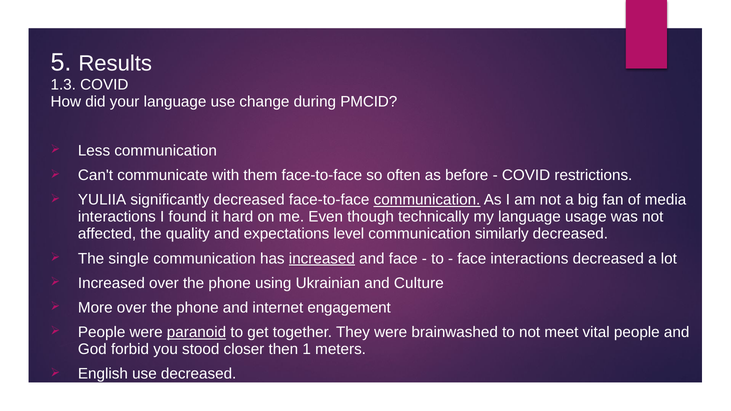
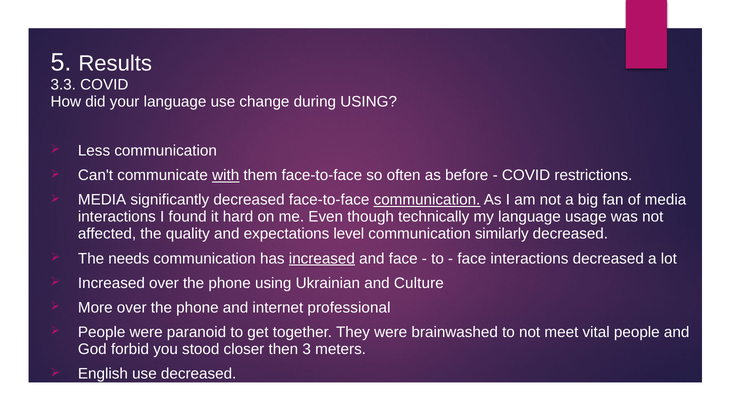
1.3: 1.3 -> 3.3
during PMCID: PMCID -> USING
with underline: none -> present
YULIIA at (102, 200): YULIIA -> MEDIA
single: single -> needs
engagement: engagement -> professional
paranoid underline: present -> none
1: 1 -> 3
